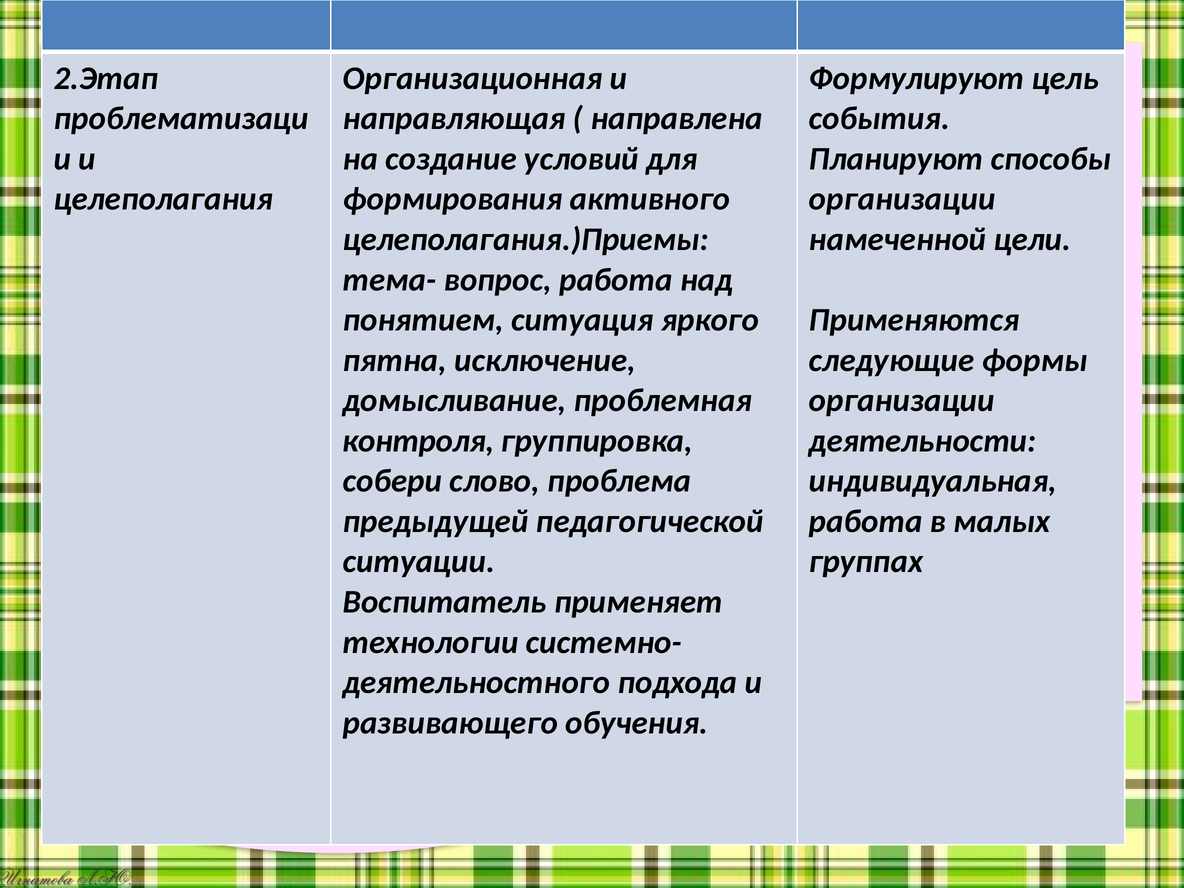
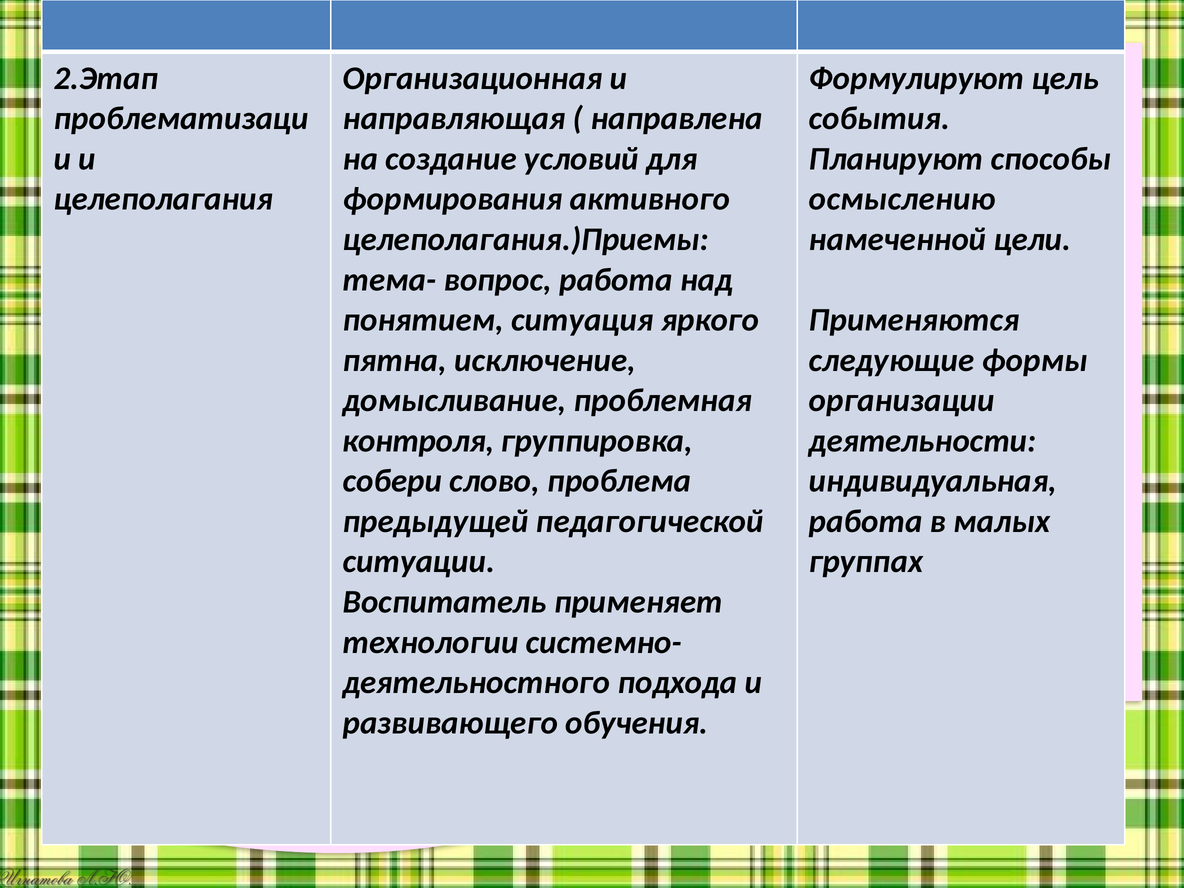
организации at (902, 199): организации -> осмыслению
